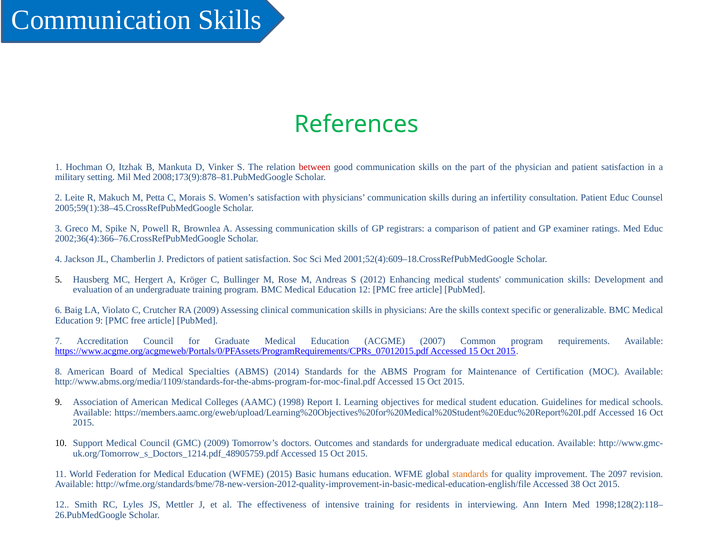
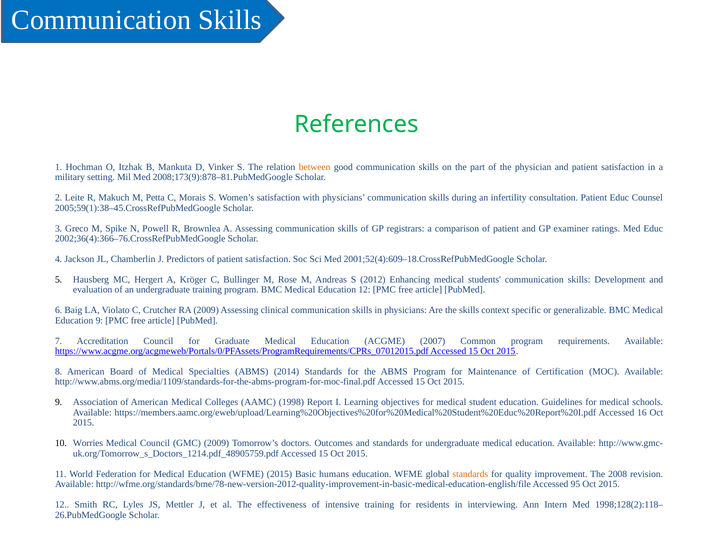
between colour: red -> orange
Support: Support -> Worries
2097: 2097 -> 2008
38: 38 -> 95
